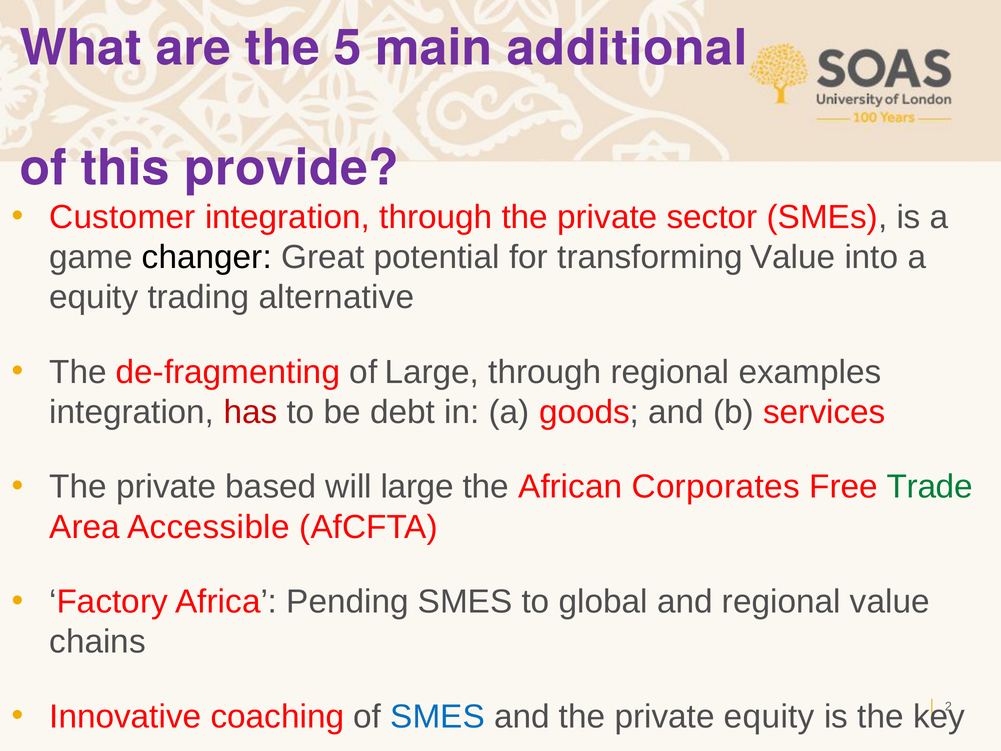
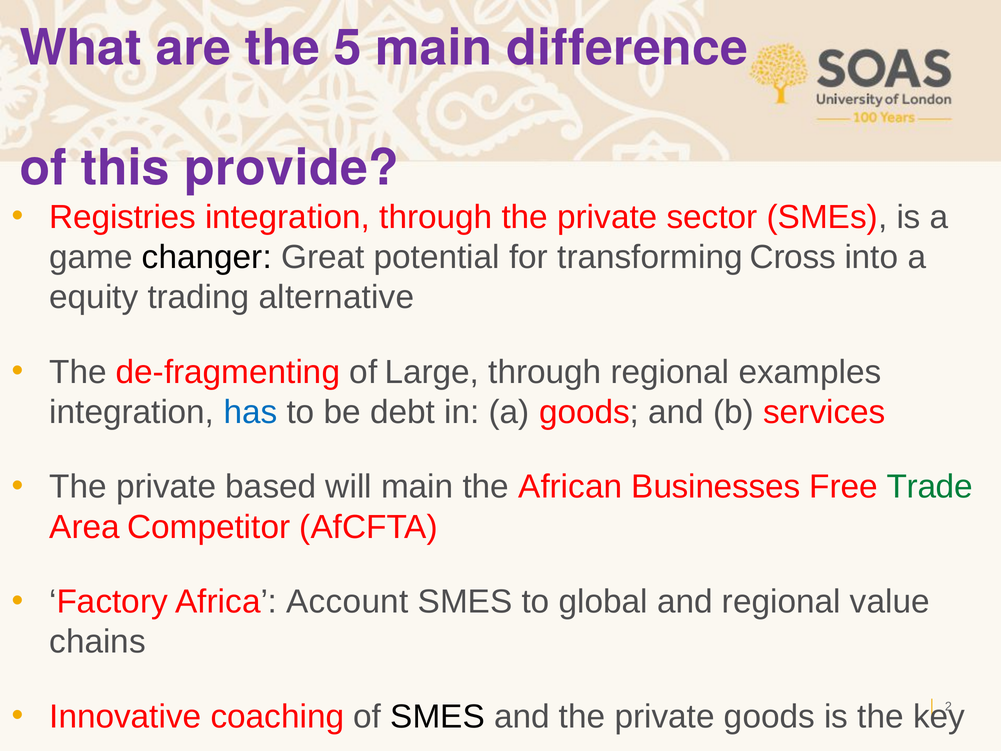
additional: additional -> difference
Customer: Customer -> Registries
transforming Value: Value -> Cross
has colour: red -> blue
will large: large -> main
Corporates: Corporates -> Businesses
Accessible: Accessible -> Competitor
Pending: Pending -> Account
SMES at (438, 716) colour: blue -> black
private equity: equity -> goods
